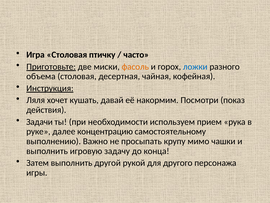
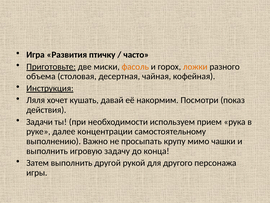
Игра Столовая: Столовая -> Развития
ложки colour: blue -> orange
концентрацию: концентрацию -> концентрации
